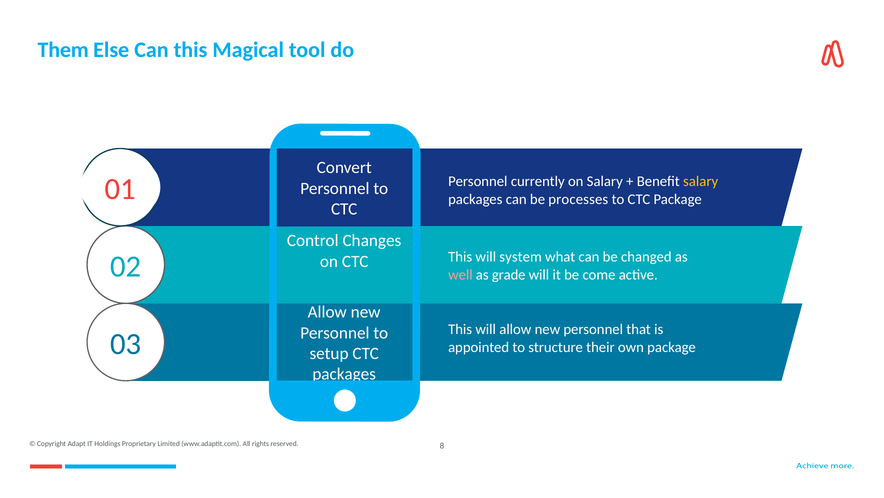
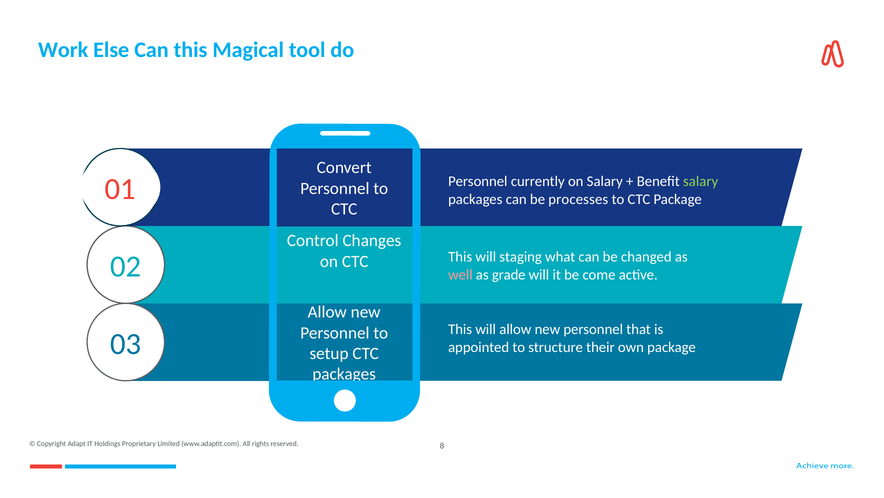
Them: Them -> Work
salary at (701, 181) colour: yellow -> light green
system: system -> staging
